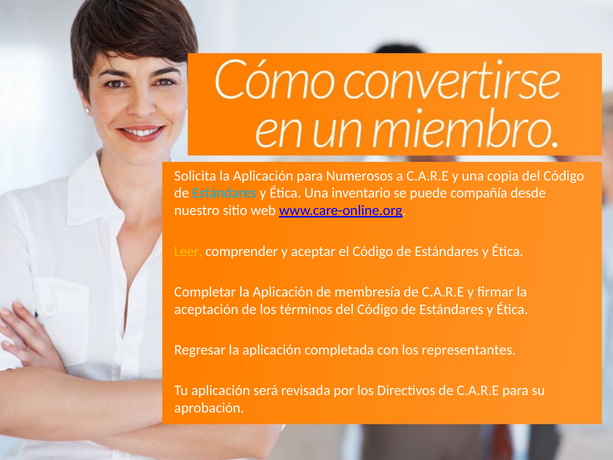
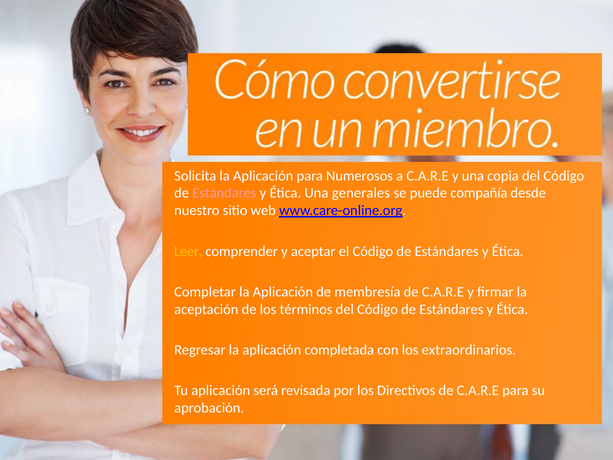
Estándares at (224, 193) colour: light blue -> pink
inventario: inventario -> generales
representantes: representantes -> extraordinarios
